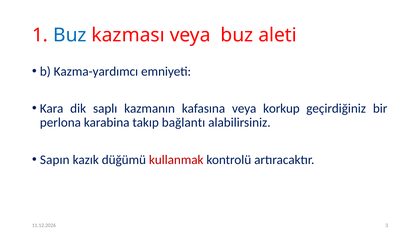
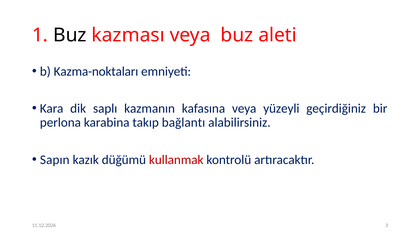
Buz at (70, 35) colour: blue -> black
Kazma-yardımcı: Kazma-yardımcı -> Kazma-noktaları
korkup: korkup -> yüzeyli
